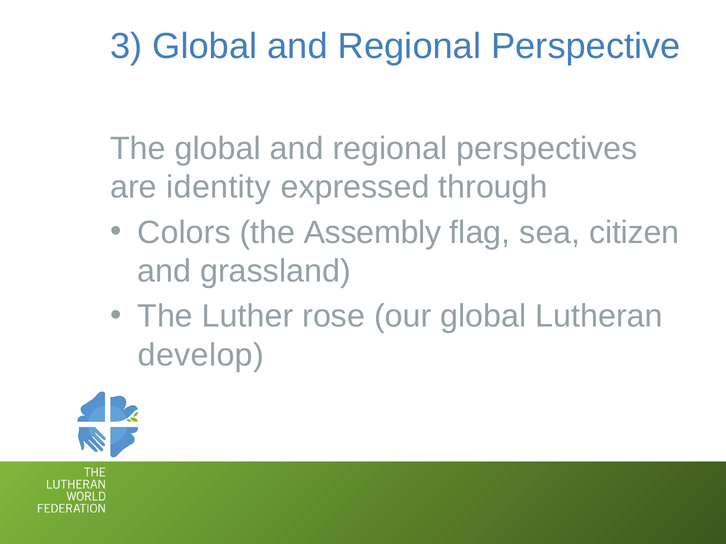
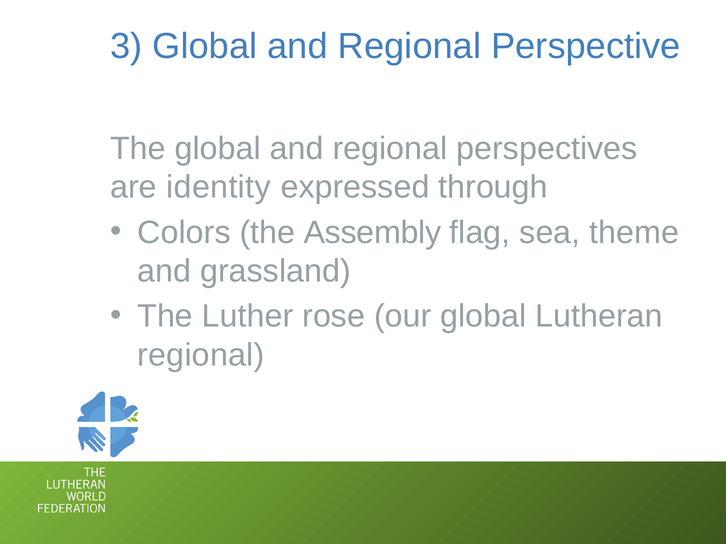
citizen: citizen -> theme
develop at (201, 355): develop -> regional
